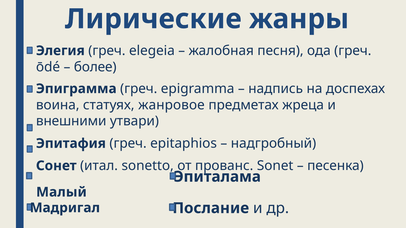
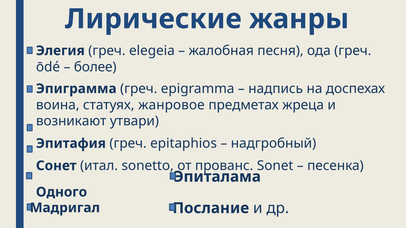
внешними: внешними -> возникают
Малый: Малый -> Одного
